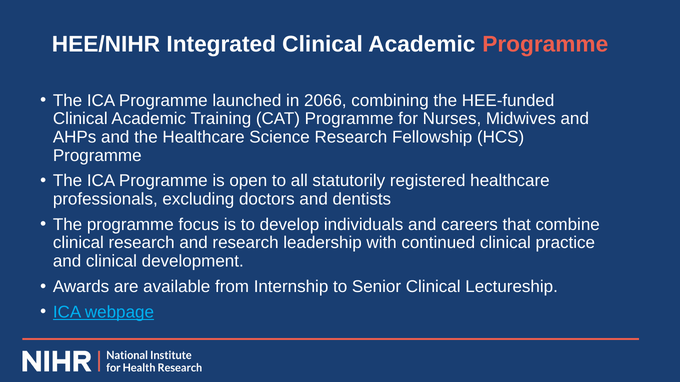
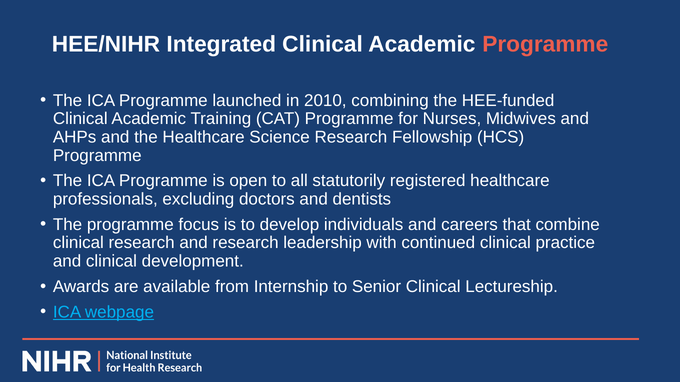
2066: 2066 -> 2010
